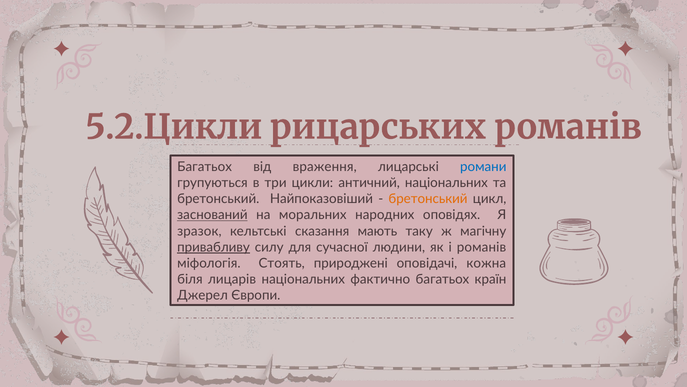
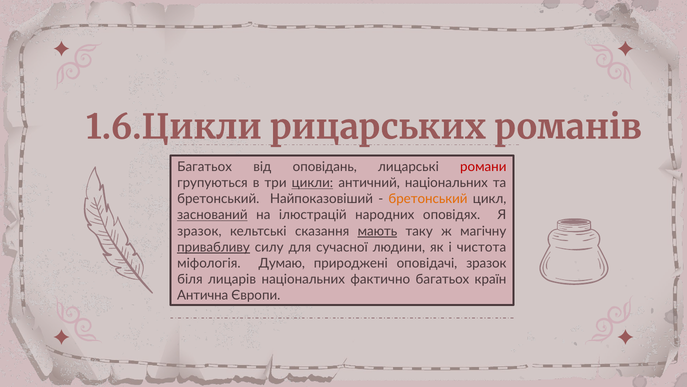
5.2.Цикли: 5.2.Цикли -> 1.6.Цикли
враження: враження -> оповідань
романи colour: blue -> red
цикли underline: none -> present
моральних: моральних -> ілюстрацій
мають underline: none -> present
і романів: романів -> чистота
Стоять: Стоять -> Думаю
оповідачі кожна: кожна -> зразок
Джерел: Джерел -> Антична
